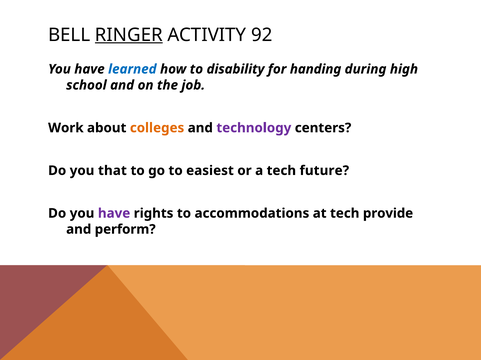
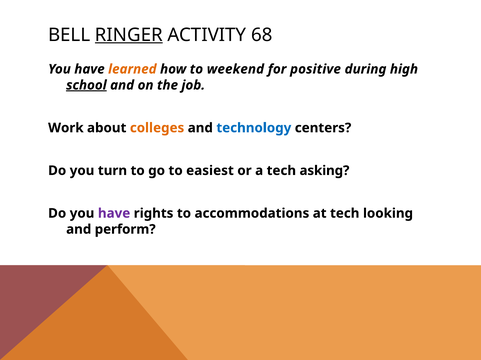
92: 92 -> 68
learned colour: blue -> orange
disability: disability -> weekend
handing: handing -> positive
school underline: none -> present
technology colour: purple -> blue
that: that -> turn
future: future -> asking
provide: provide -> looking
